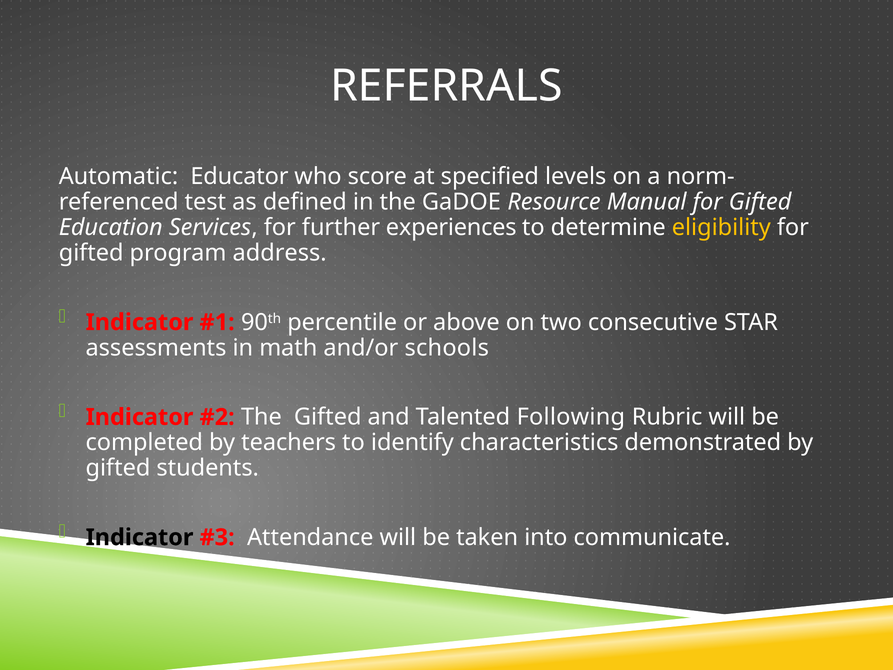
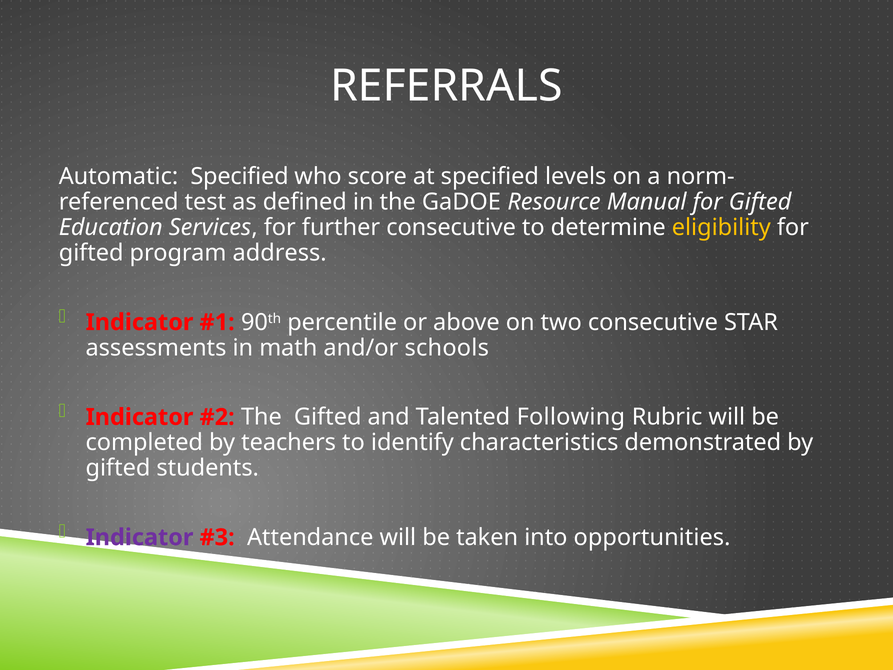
Automatic Educator: Educator -> Specified
further experiences: experiences -> consecutive
Indicator at (140, 537) colour: black -> purple
communicate: communicate -> opportunities
